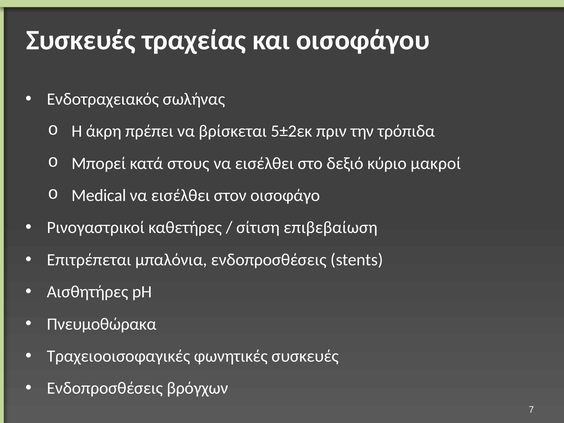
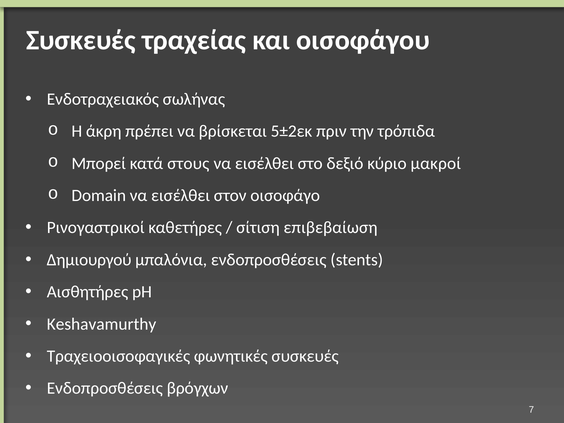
Medical: Medical -> Domain
Επιτρέπεται: Επιτρέπεται -> Δημιουργού
Πνευμοθώρακα: Πνευμοθώρακα -> Keshavamurthy
